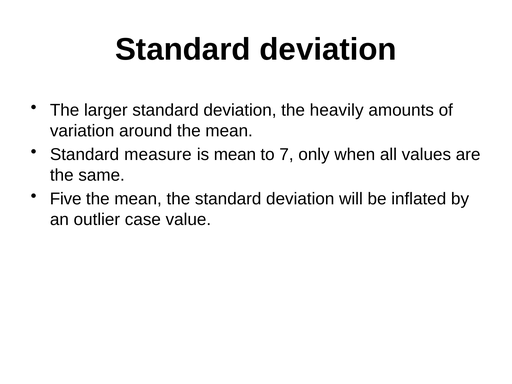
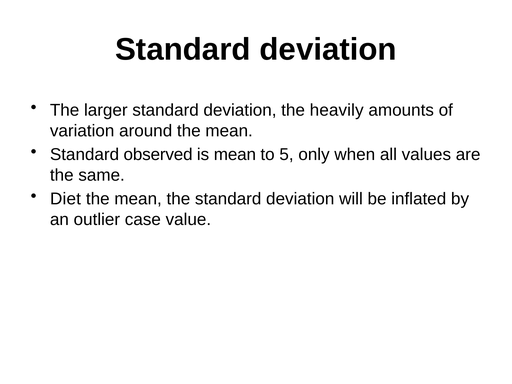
measure: measure -> observed
7: 7 -> 5
Five: Five -> Diet
